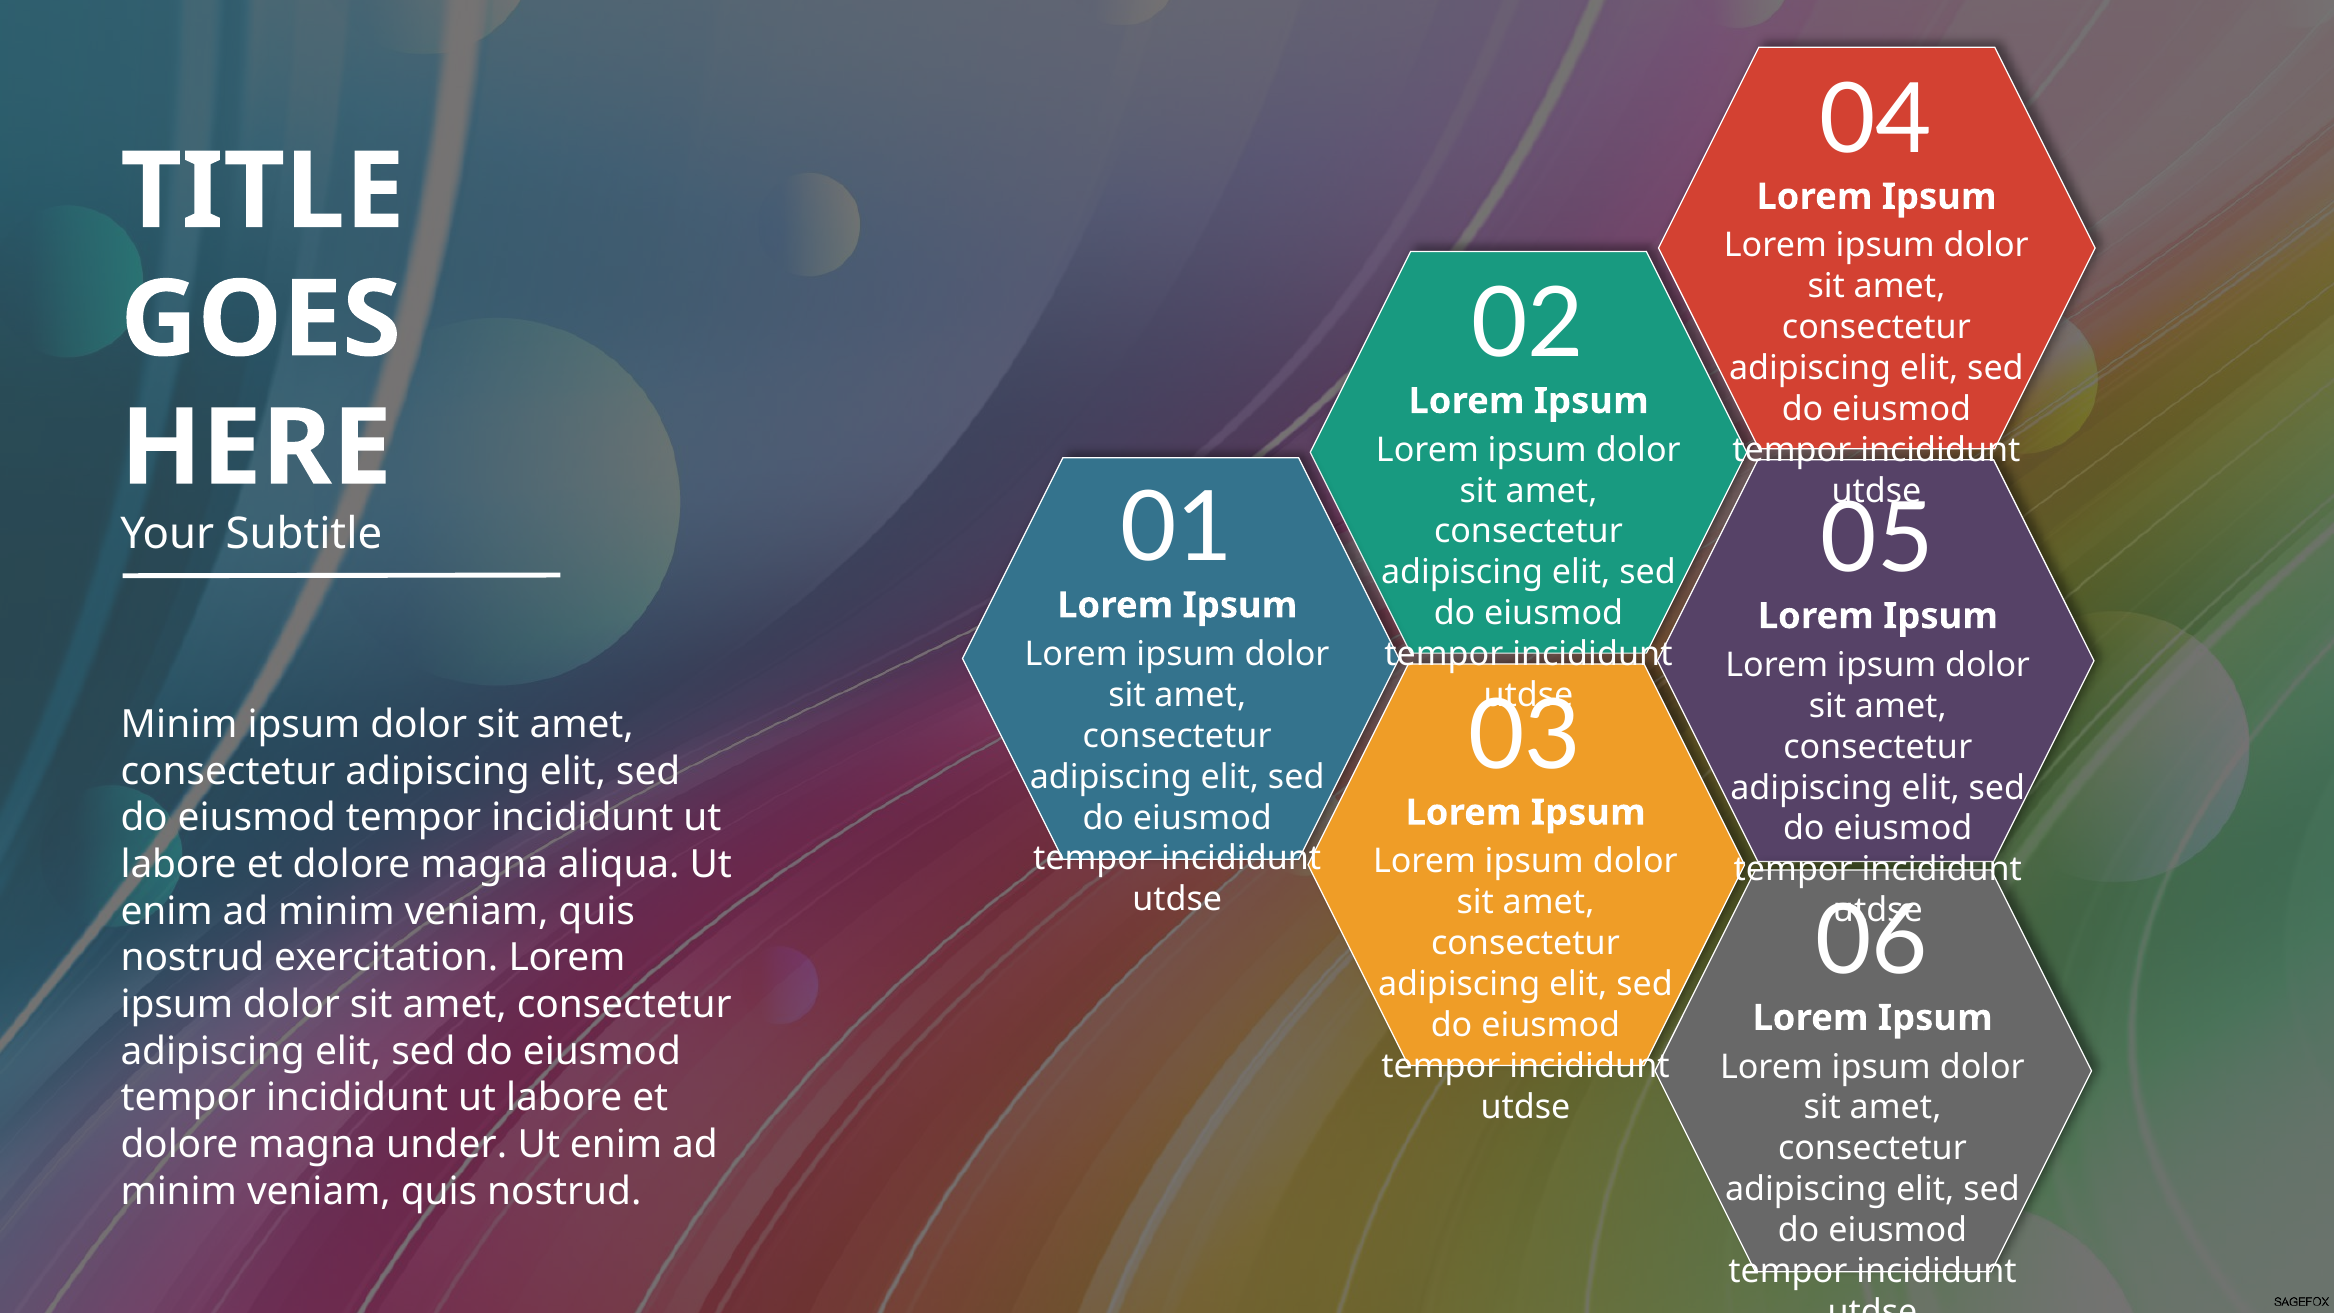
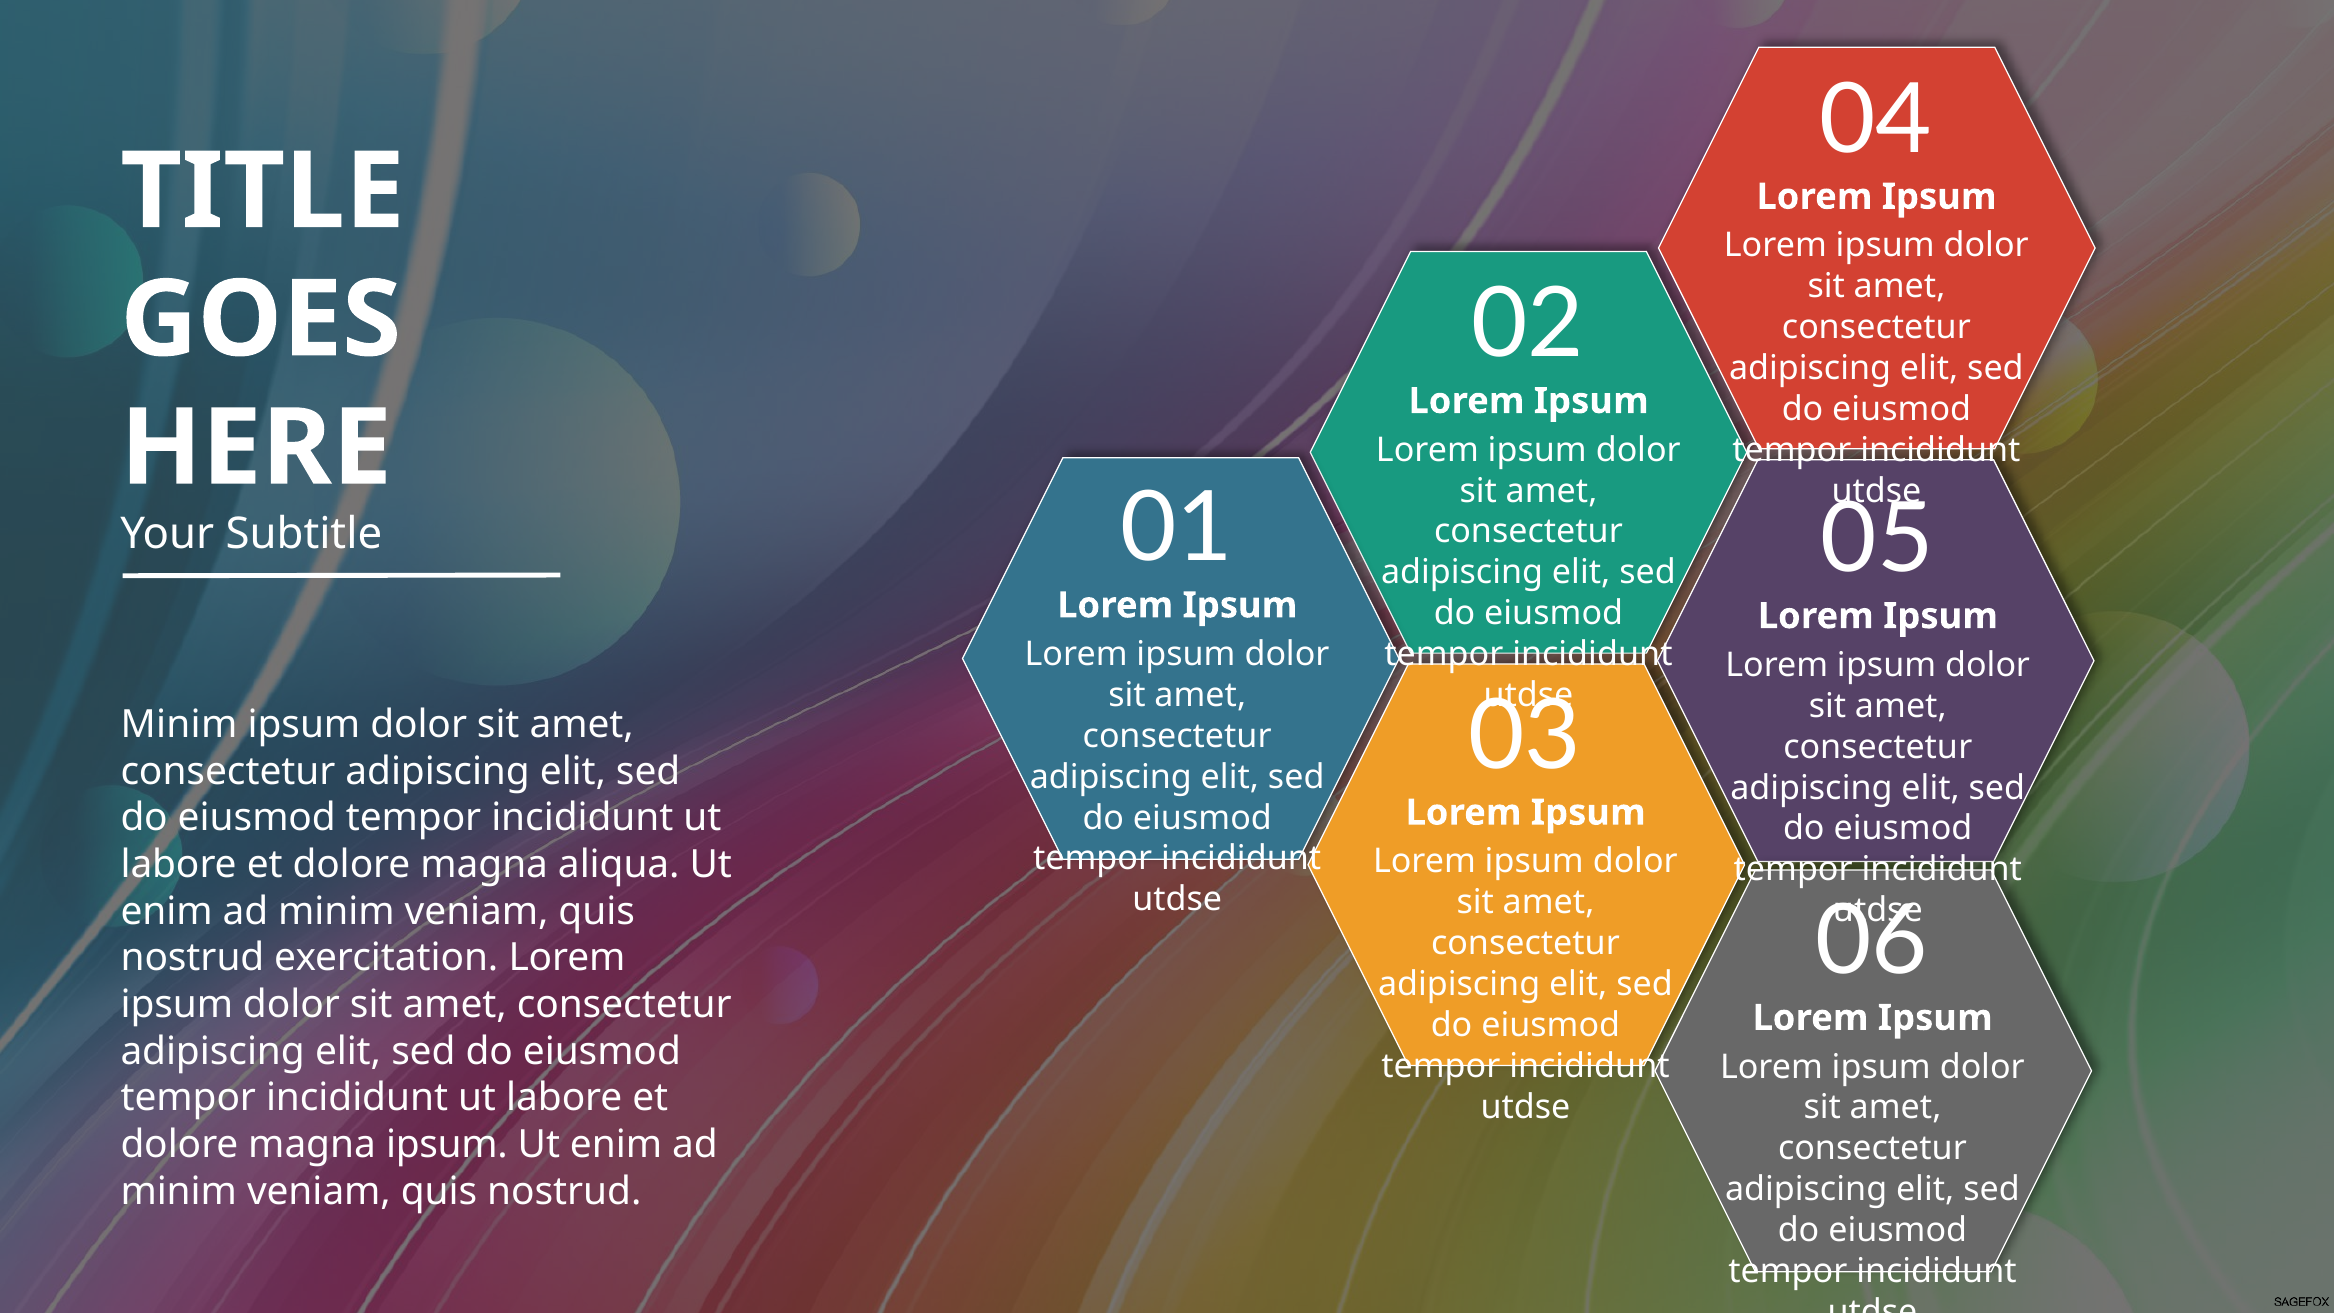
magna under: under -> ipsum
